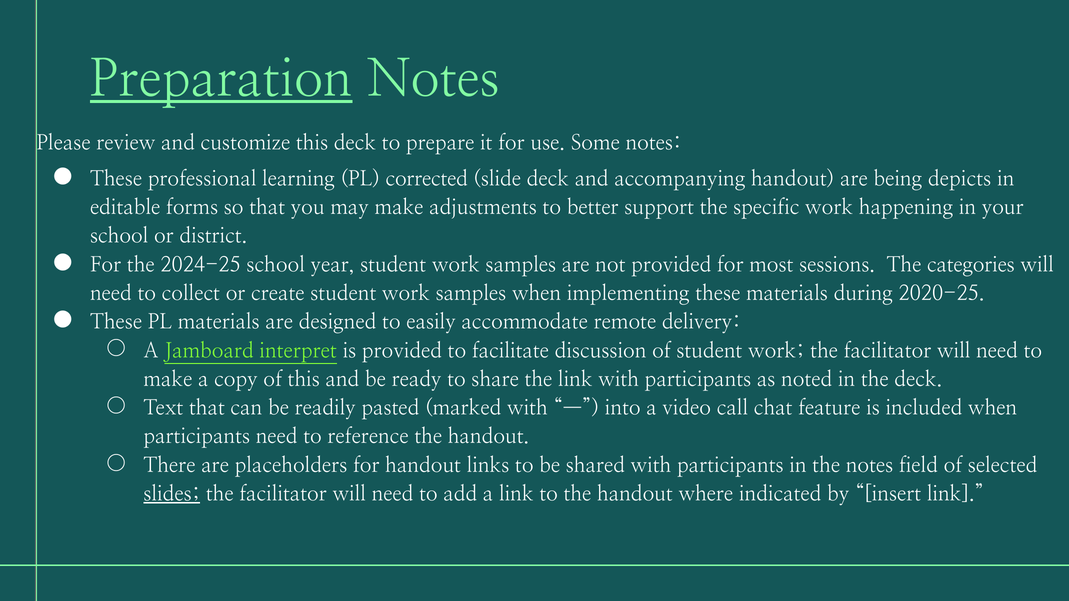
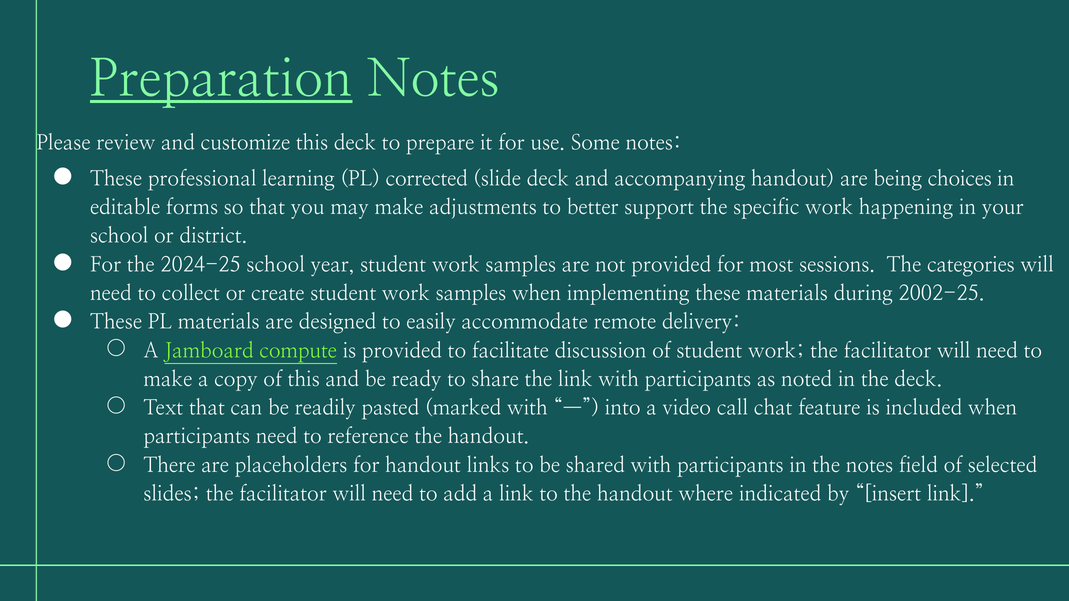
depicts: depicts -> choices
2020-25: 2020-25 -> 2002-25
interpret: interpret -> compute
slides underline: present -> none
